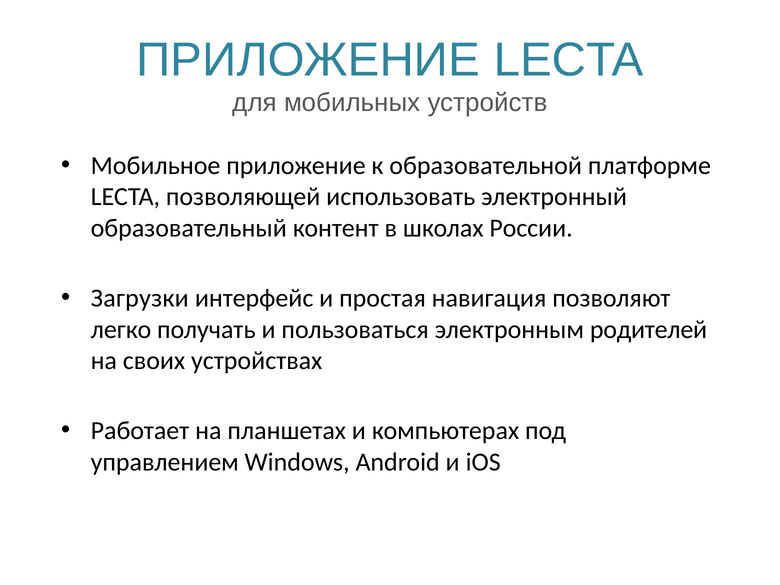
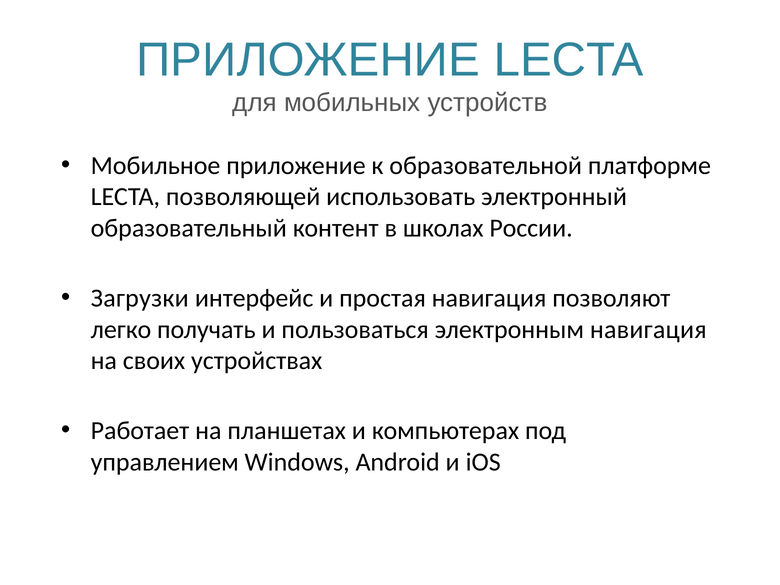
электронным родителей: родителей -> навигация
